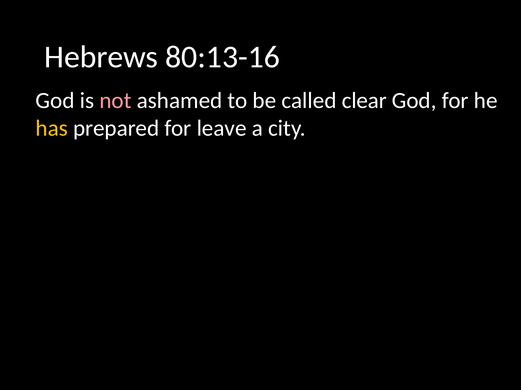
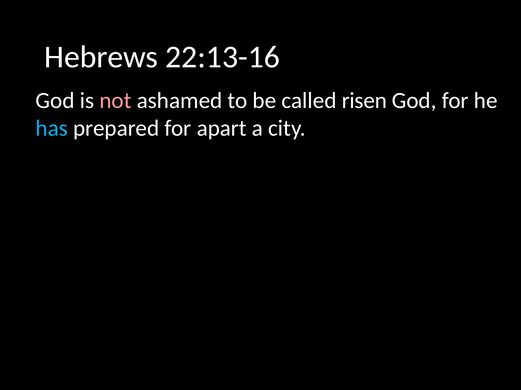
80:13-16: 80:13-16 -> 22:13-16
clear: clear -> risen
has colour: yellow -> light blue
leave: leave -> apart
